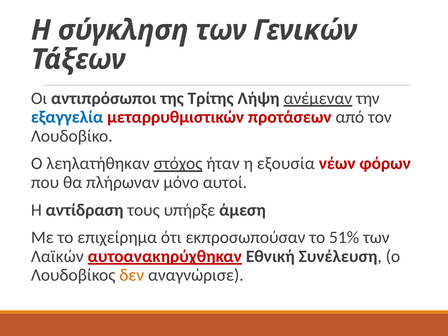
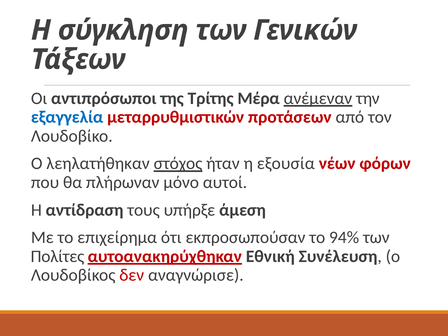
Λήψη: Λήψη -> Μέρα
51%: 51% -> 94%
Λαϊκών: Λαϊκών -> Πολίτες
δεν colour: orange -> red
